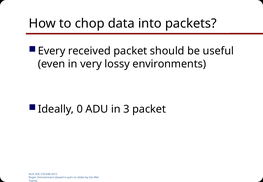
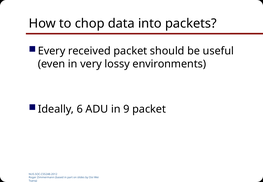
0: 0 -> 6
3: 3 -> 9
